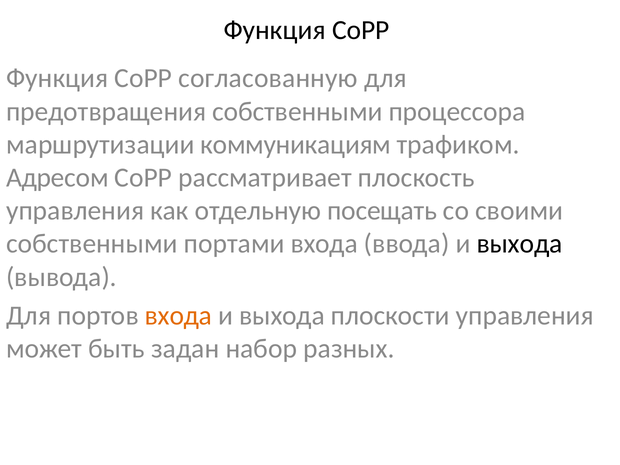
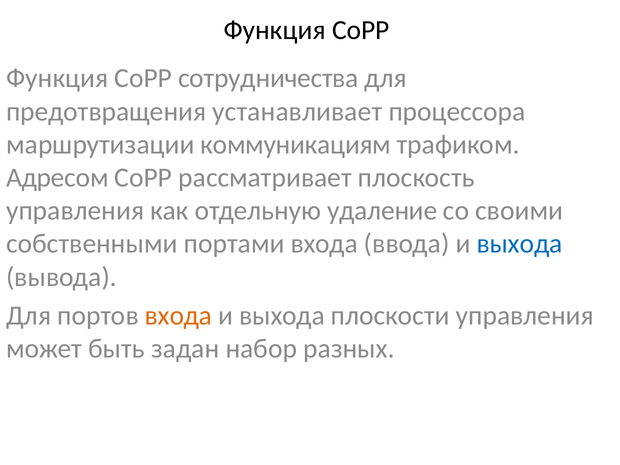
согласованную: согласованную -> сотрудничества
предотвращения собственными: собственными -> устанавливает
посещать: посещать -> удаление
выхода at (520, 244) colour: black -> blue
